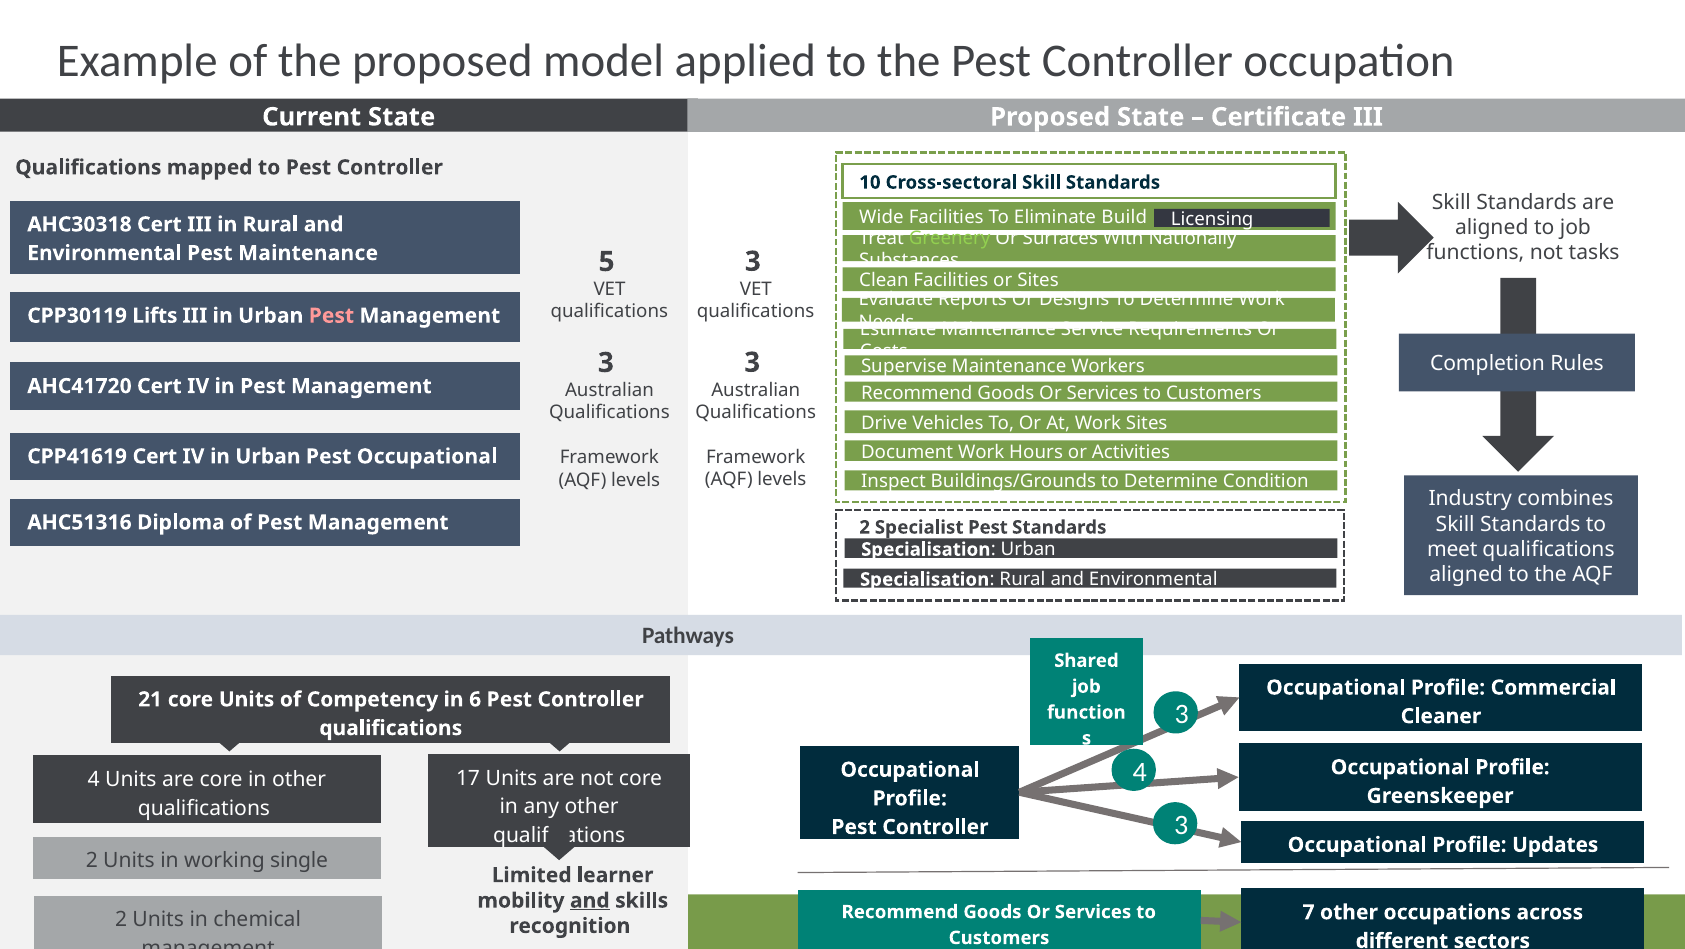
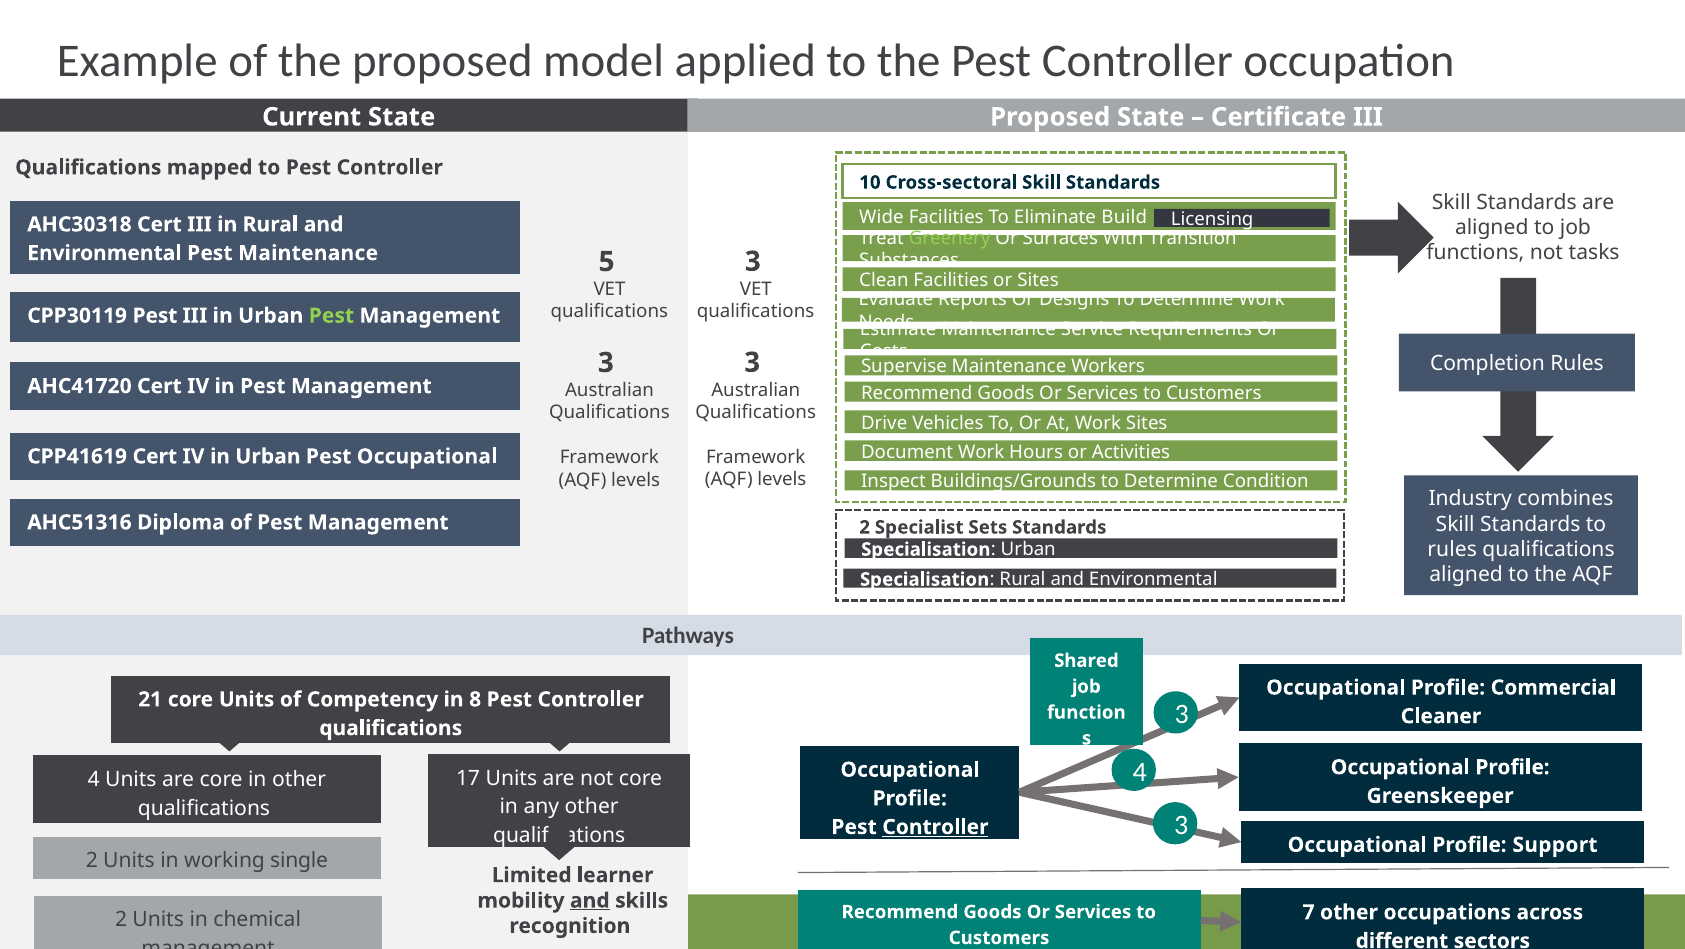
Nationally: Nationally -> Transition
CPP30119 Lifts: Lifts -> Pest
Pest at (331, 316) colour: pink -> light green
Specialist Pest: Pest -> Sets
meet at (1452, 549): meet -> rules
6: 6 -> 8
Controller at (935, 827) underline: none -> present
Updates: Updates -> Support
